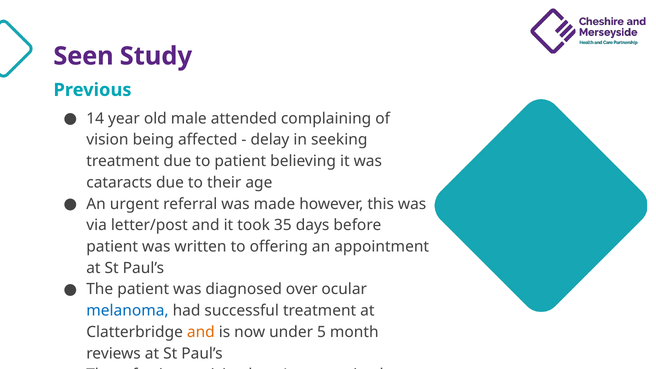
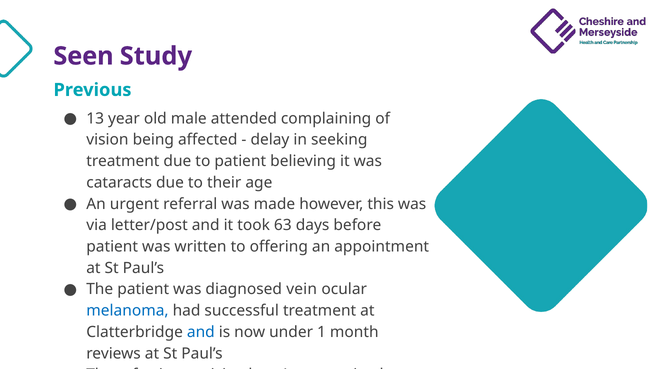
14: 14 -> 13
35: 35 -> 63
over: over -> vein
and at (201, 332) colour: orange -> blue
5: 5 -> 1
